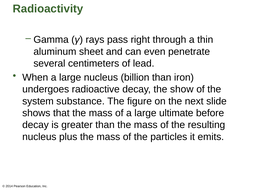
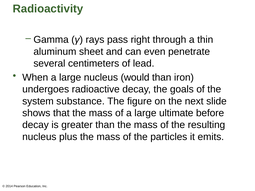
billion: billion -> would
show: show -> goals
